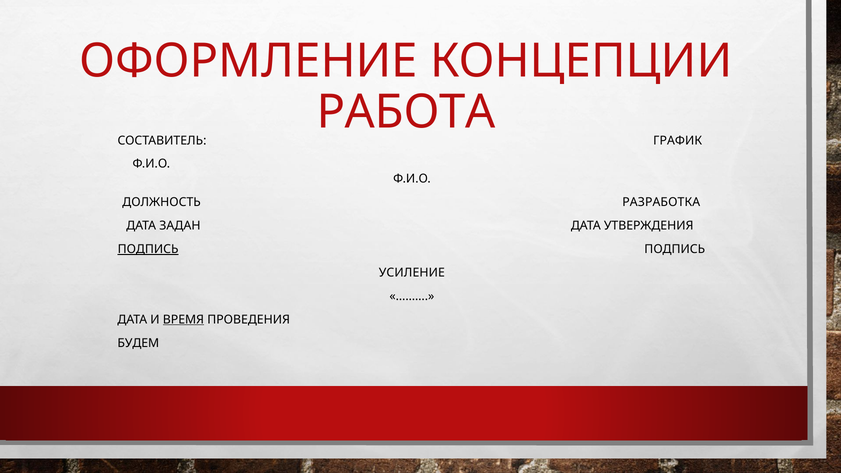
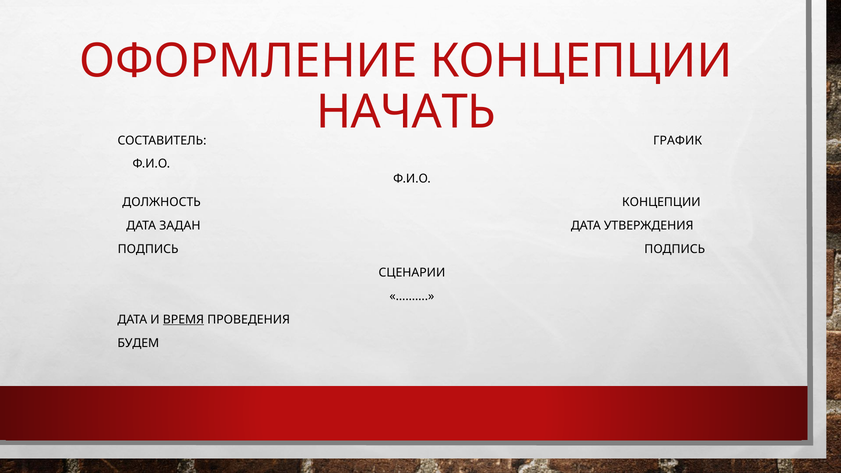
РАБОТА: РАБОТА -> НАЧАТЬ
ДОЛЖНОСТЬ РАЗРАБОТКА: РАЗРАБОТКА -> КОНЦЕПЦИИ
ПОДПИСЬ at (148, 249) underline: present -> none
УСИЛЕНИЕ: УСИЛЕНИЕ -> СЦЕНАРИИ
